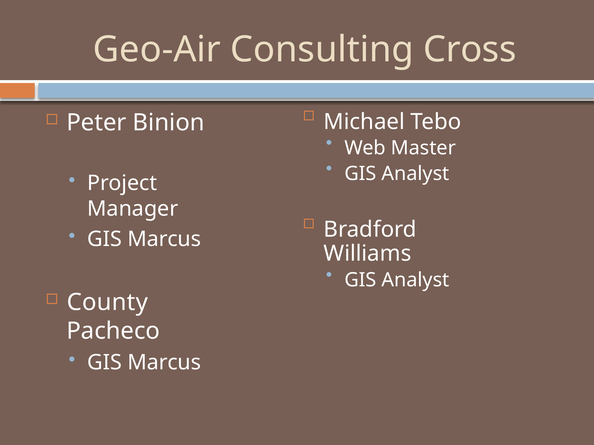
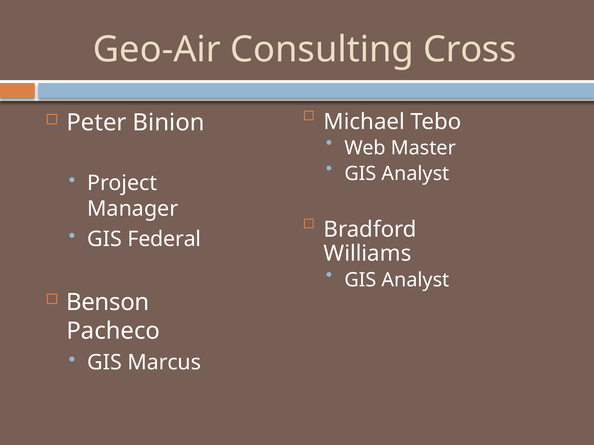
Marcus at (164, 239): Marcus -> Federal
County: County -> Benson
